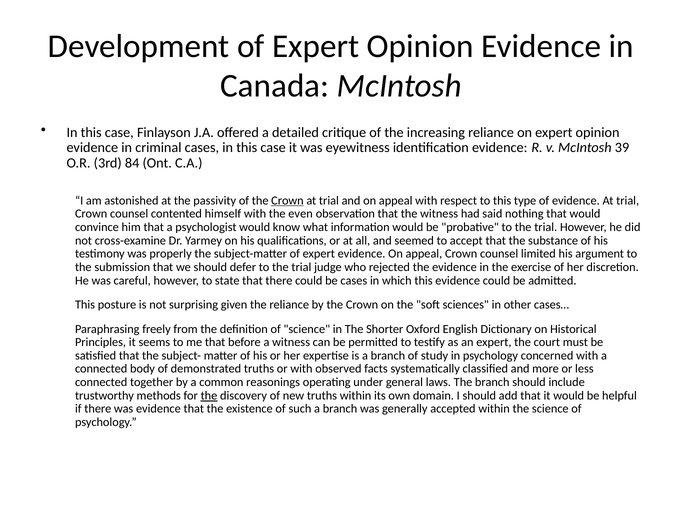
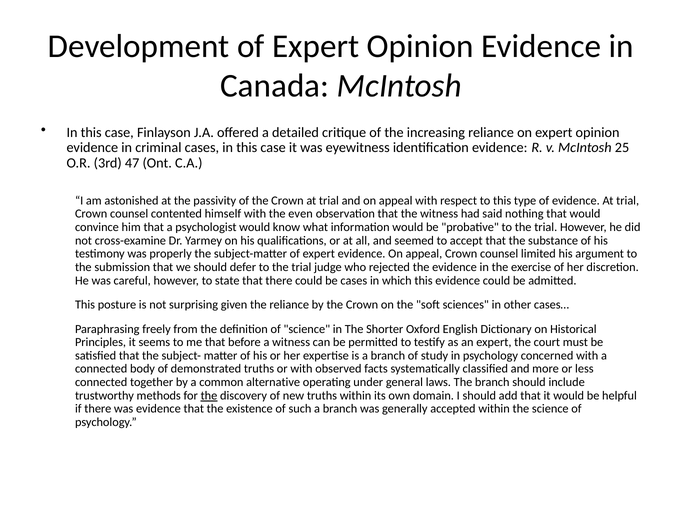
39: 39 -> 25
84: 84 -> 47
Crown at (287, 200) underline: present -> none
reasonings: reasonings -> alternative
